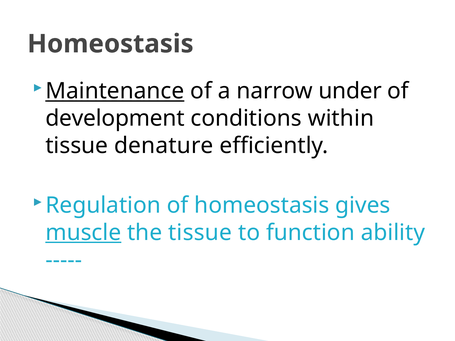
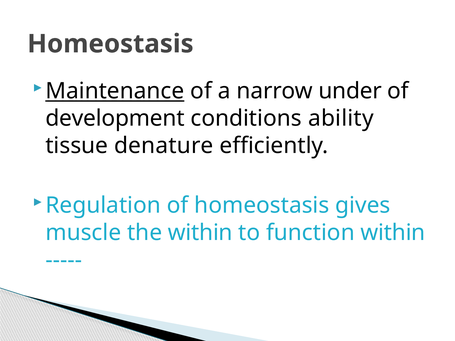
within: within -> ability
muscle underline: present -> none
the tissue: tissue -> within
function ability: ability -> within
